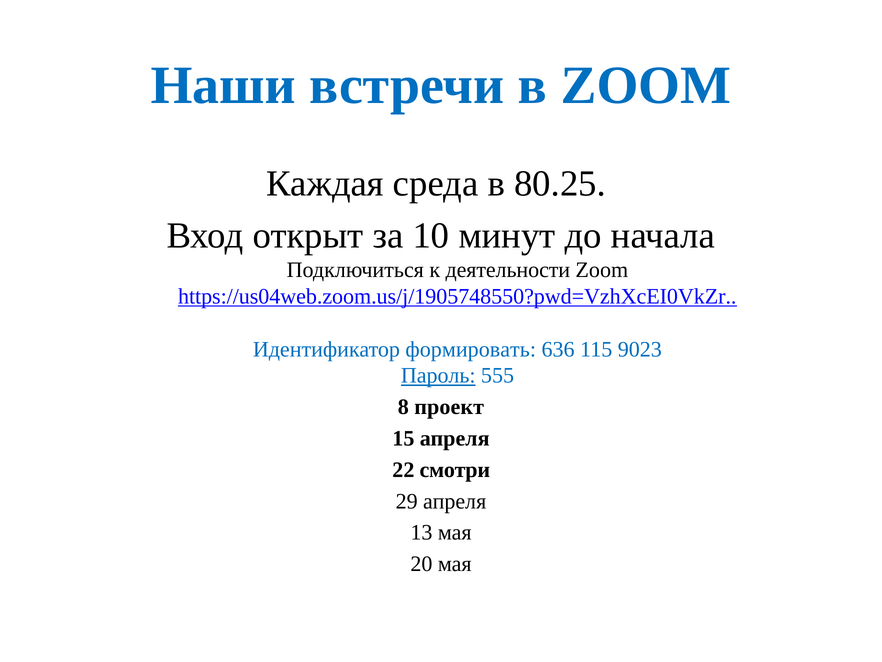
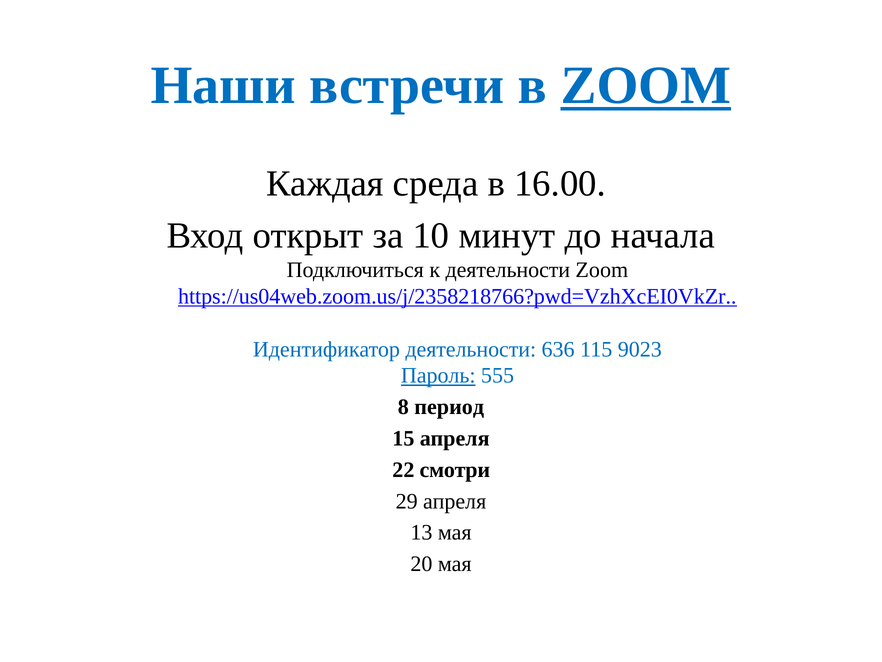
ZOOM at (646, 85) underline: none -> present
80.25: 80.25 -> 16.00
https://us04web.zoom.us/j/1905748550?pwd=VzhXcEI0VkZr: https://us04web.zoom.us/j/1905748550?pwd=VzhXcEI0VkZr -> https://us04web.zoom.us/j/2358218766?pwd=VzhXcEI0VkZr
Идентификатор формировать: формировать -> деятельности
проект: проект -> период
